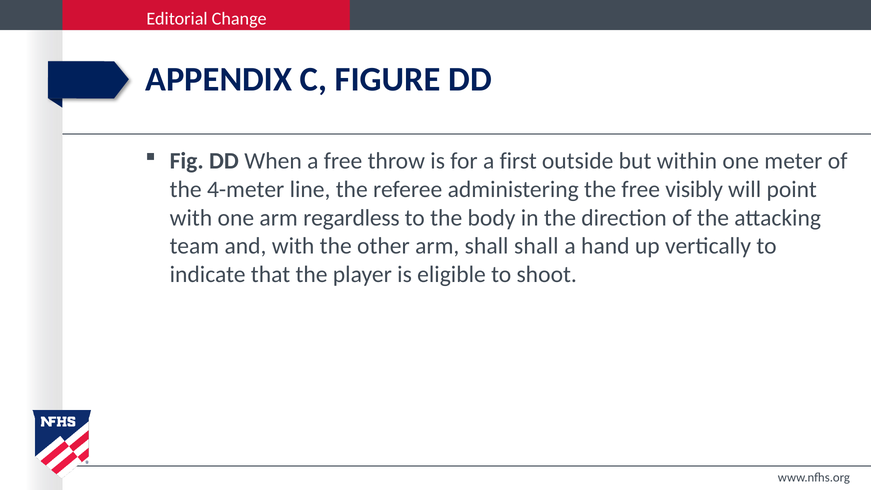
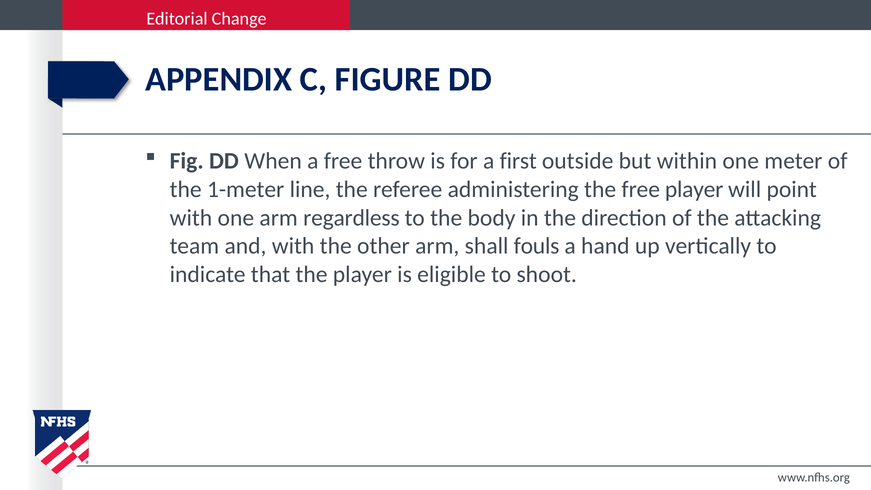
4-meter: 4-meter -> 1-meter
free visibly: visibly -> player
shall shall: shall -> fouls
